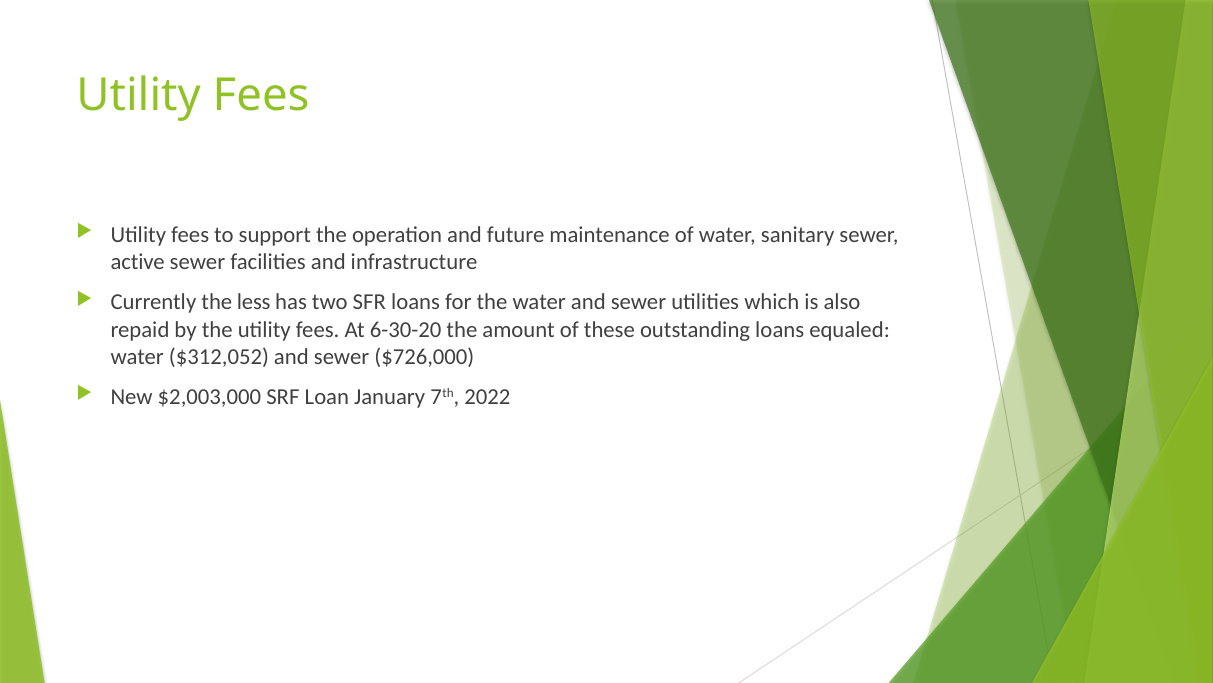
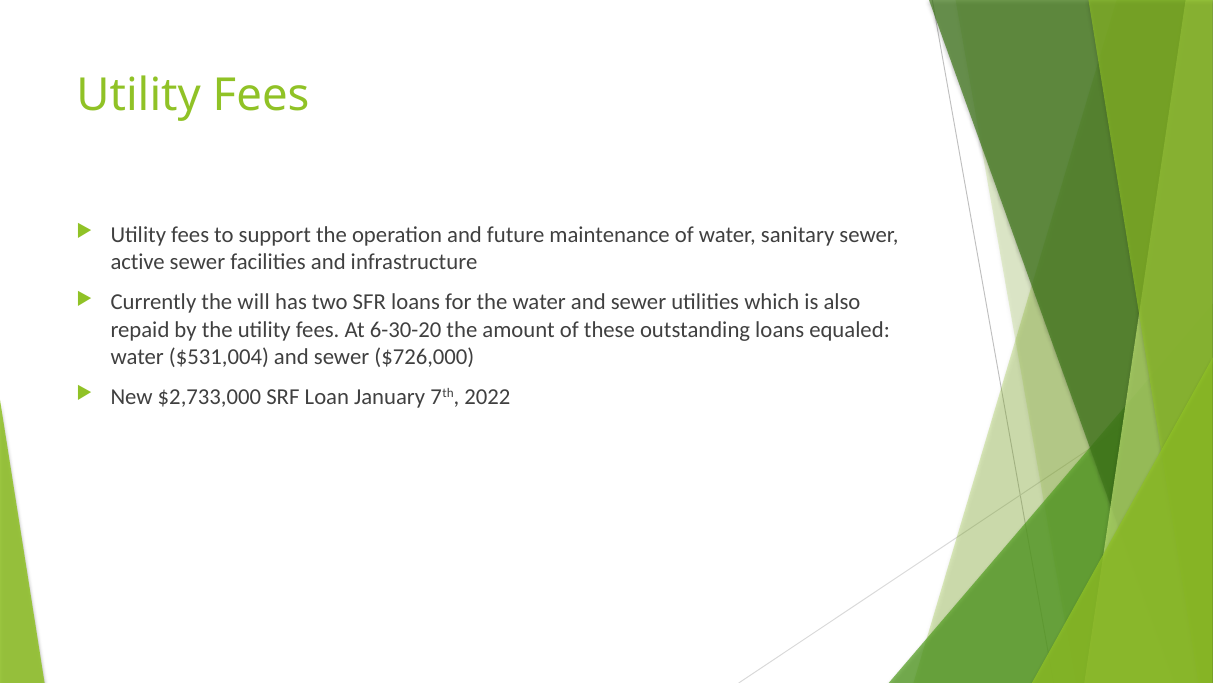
less: less -> will
$312,052: $312,052 -> $531,004
$2,003,000: $2,003,000 -> $2,733,000
